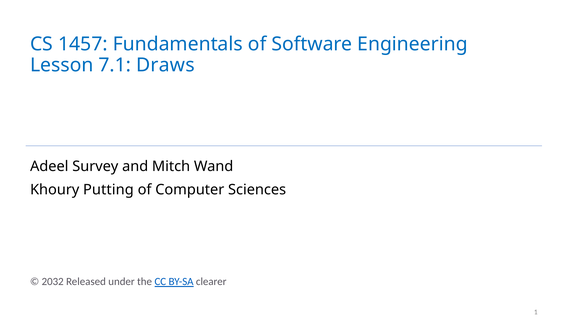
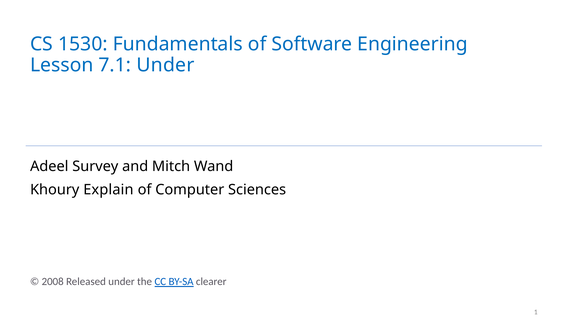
1457: 1457 -> 1530
7.1 Draws: Draws -> Under
Putting: Putting -> Explain
2032: 2032 -> 2008
